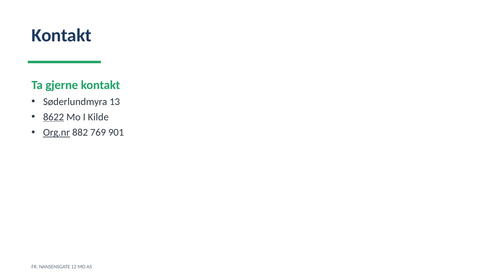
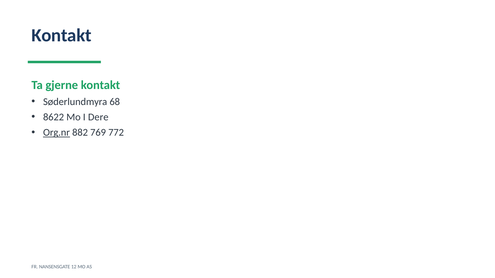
13: 13 -> 68
8622 underline: present -> none
Kilde: Kilde -> Dere
901: 901 -> 772
